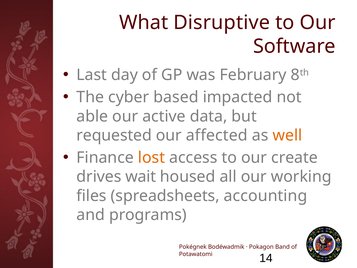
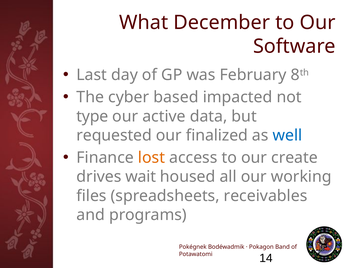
Disruptive: Disruptive -> December
able: able -> type
affected: affected -> finalized
well colour: orange -> blue
accounting: accounting -> receivables
